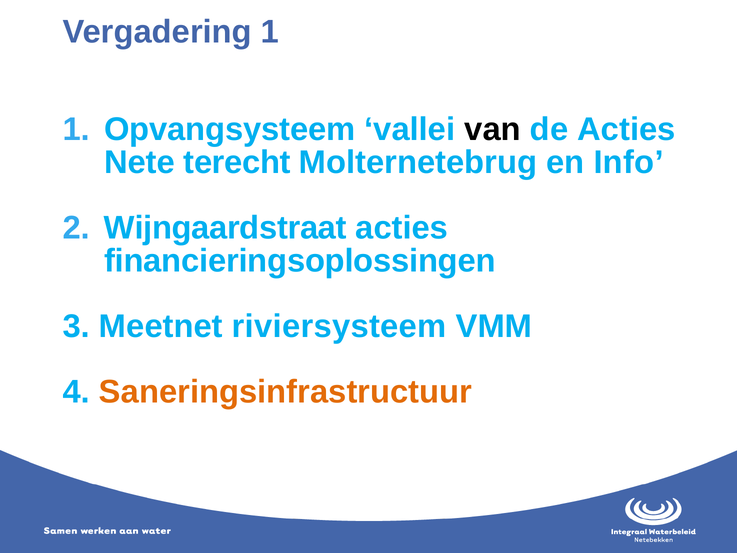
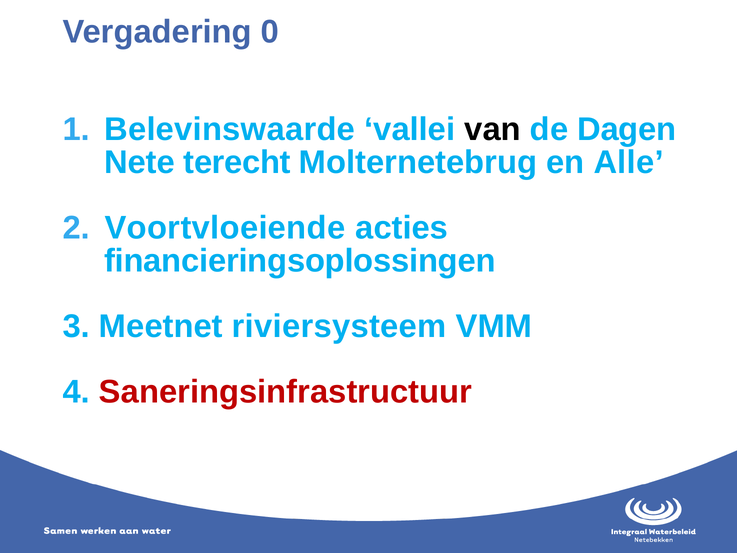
Vergadering 1: 1 -> 0
Opvangsysteem: Opvangsysteem -> Belevinswaarde
de Acties: Acties -> Dagen
Info: Info -> Alle
Wijngaardstraat: Wijngaardstraat -> Voortvloeiende
Saneringsinfrastructuur colour: orange -> red
